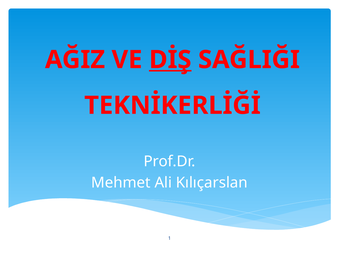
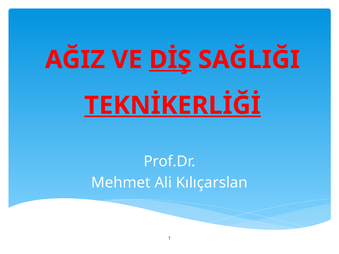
TEKNİKERLİĞİ underline: none -> present
